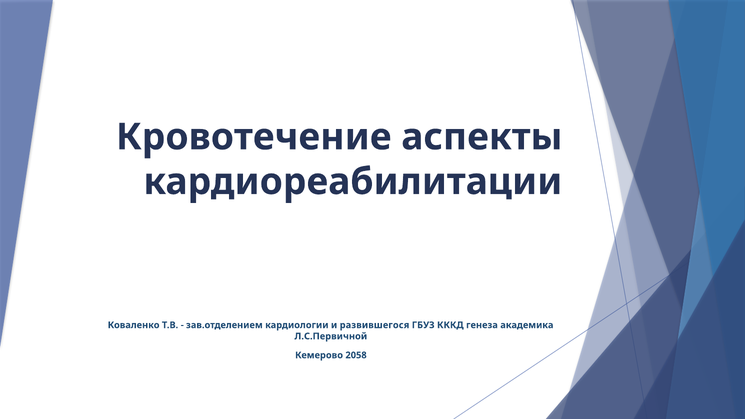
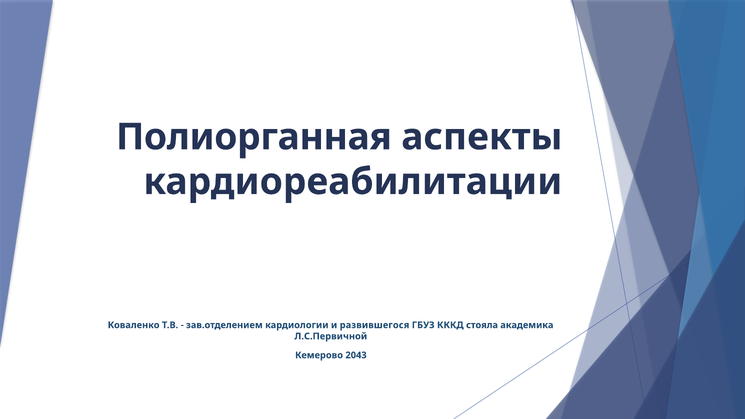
Кровотечение: Кровотечение -> Полиорганная
генеза: генеза -> стояла
2058: 2058 -> 2043
